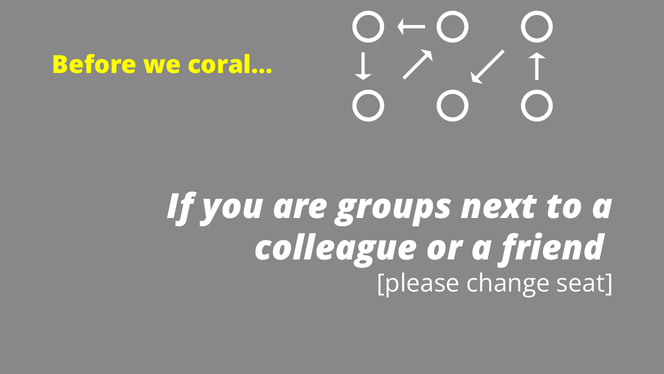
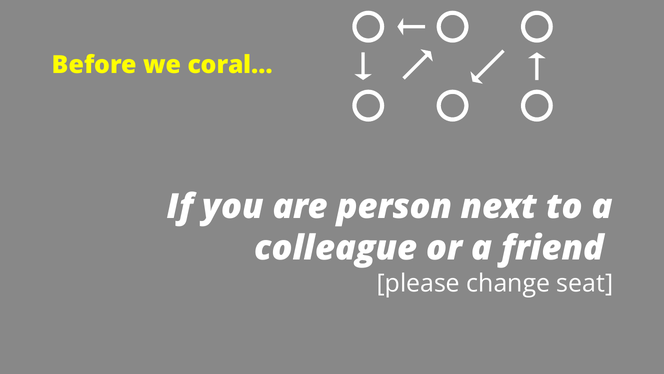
groups: groups -> person
